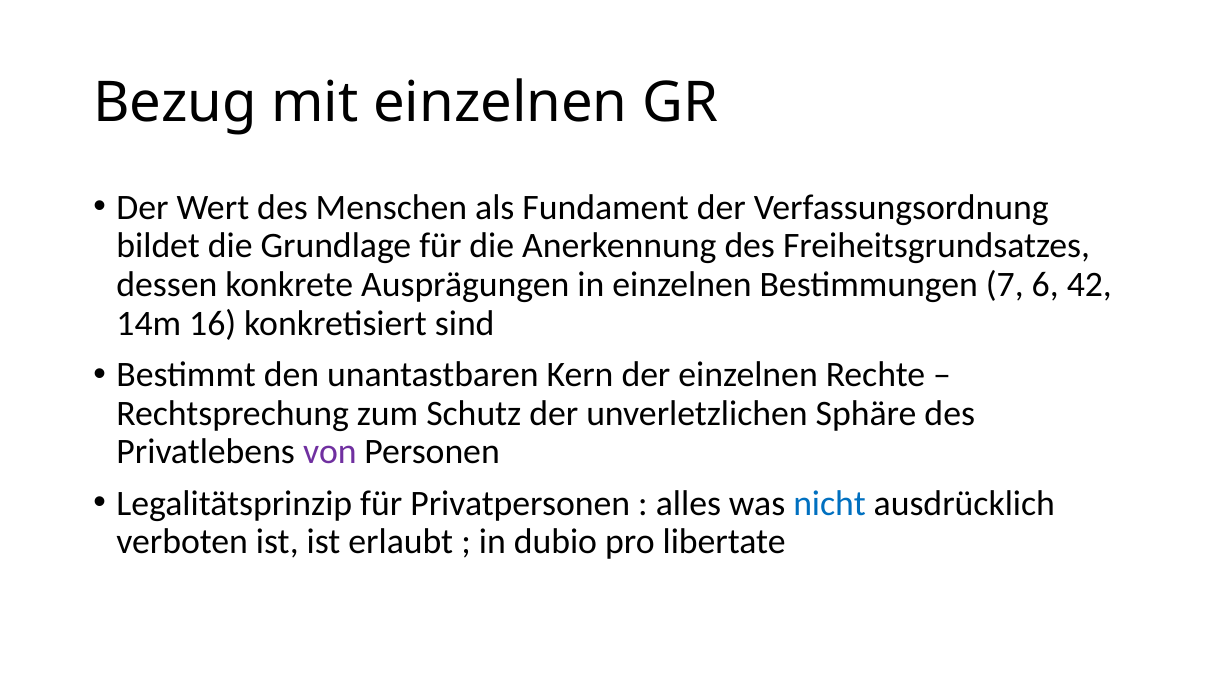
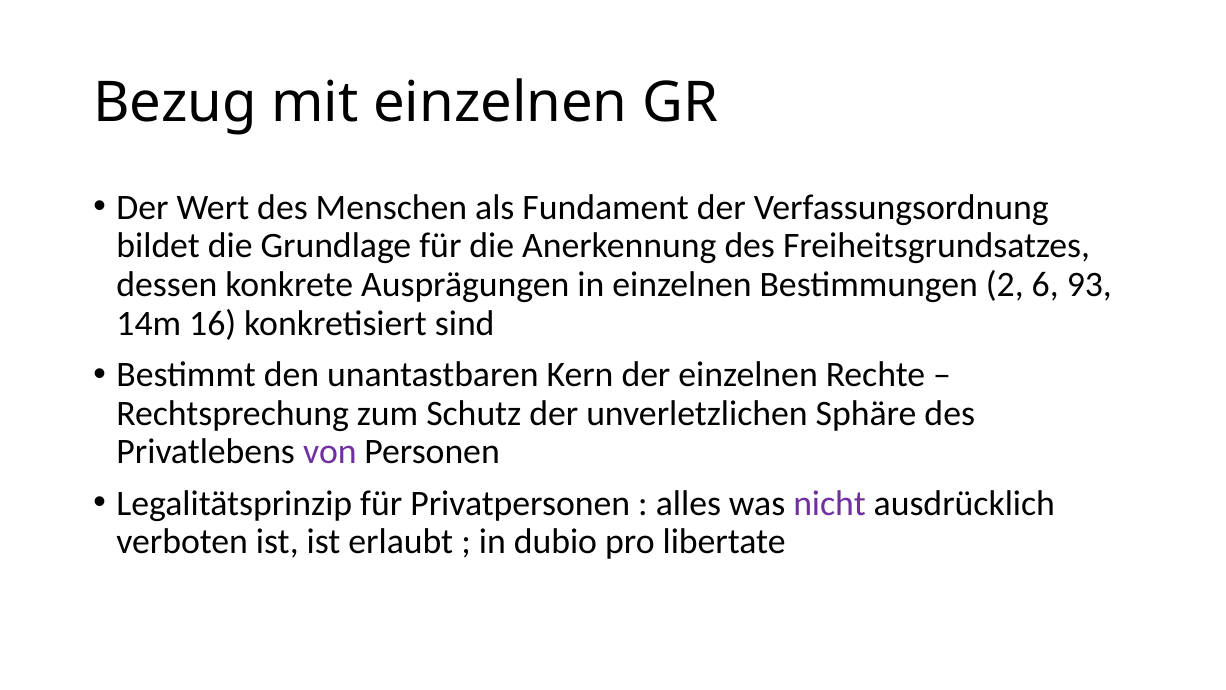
7: 7 -> 2
42: 42 -> 93
nicht colour: blue -> purple
